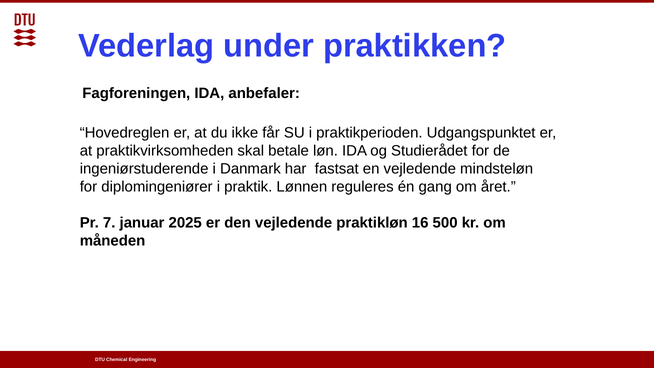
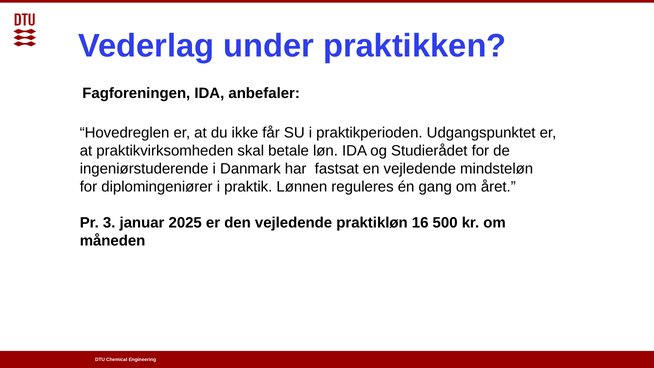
7: 7 -> 3
